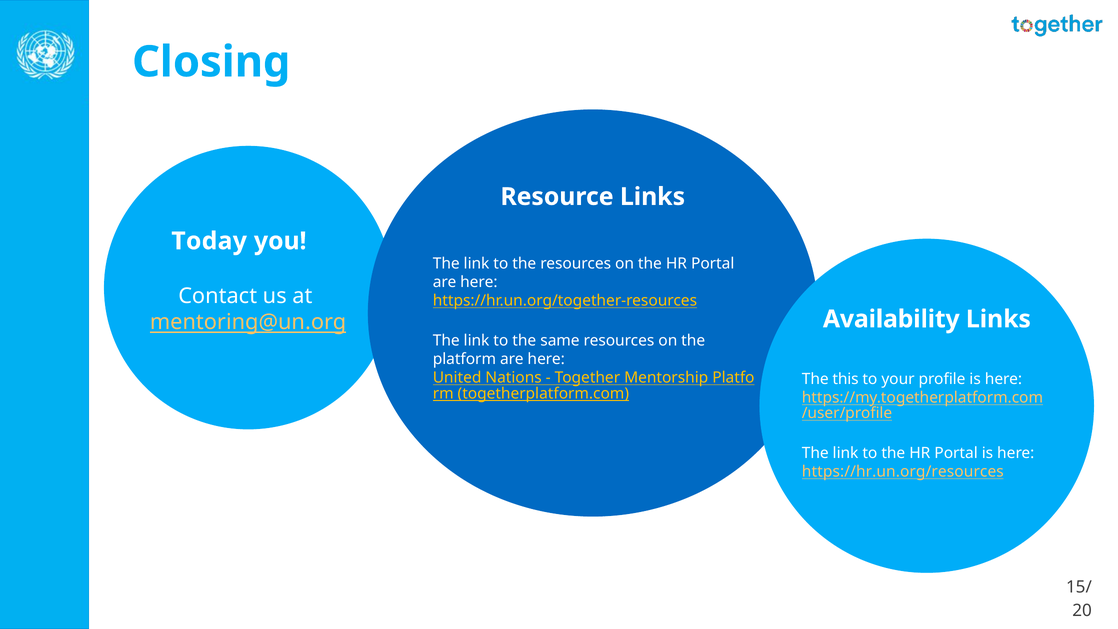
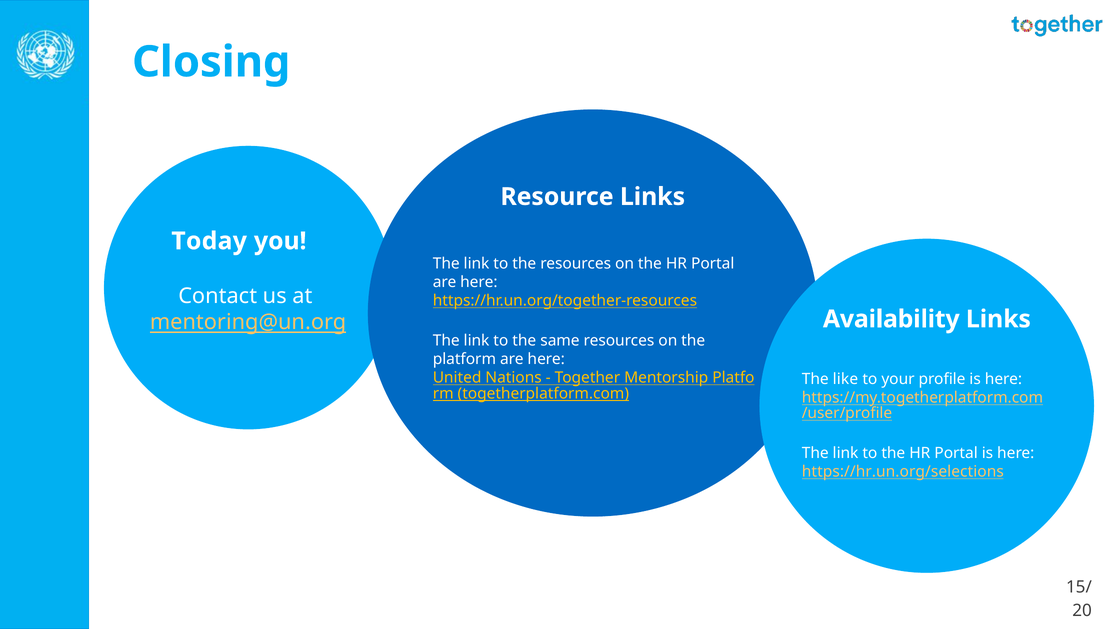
The this: this -> like
https://hr.un.org/resources: https://hr.un.org/resources -> https://hr.un.org/selections
